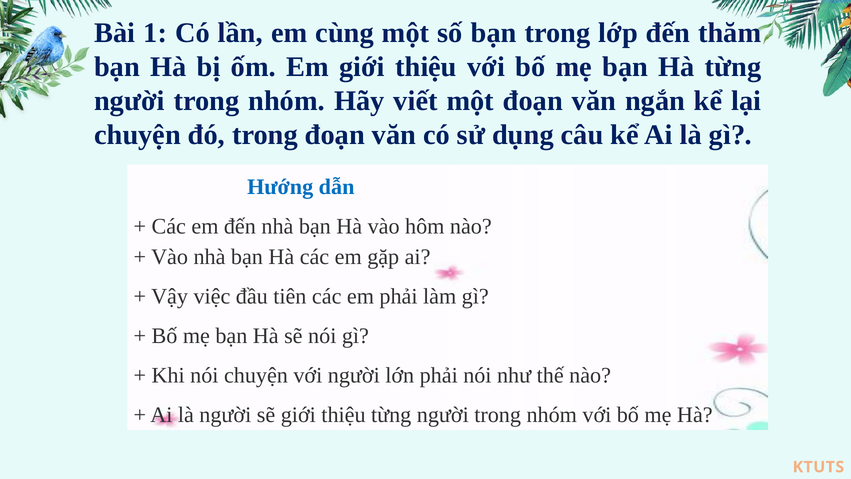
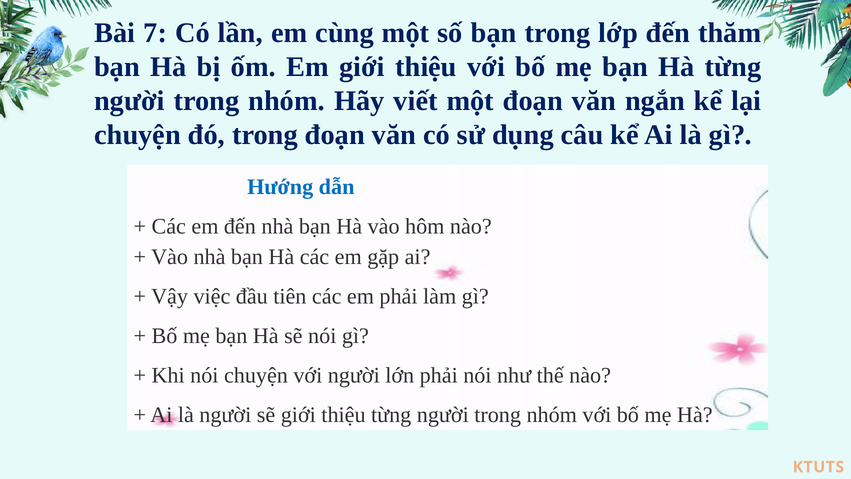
1: 1 -> 7
